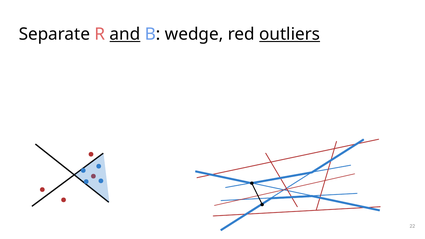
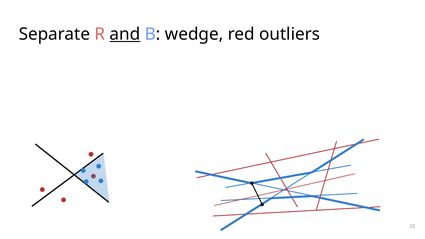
outliers underline: present -> none
